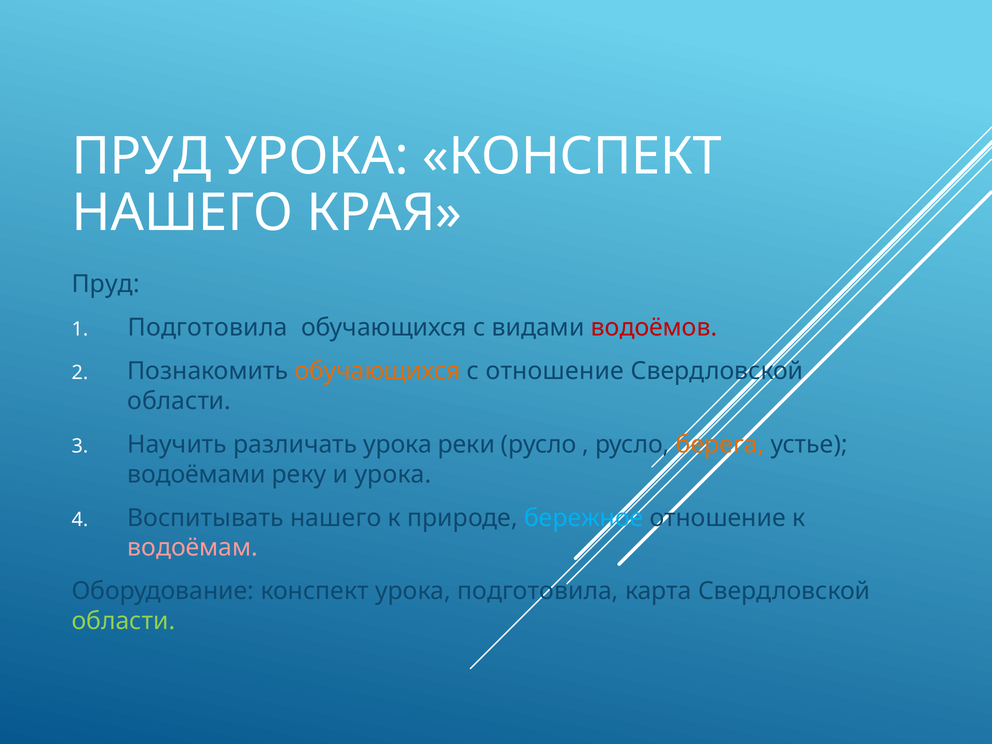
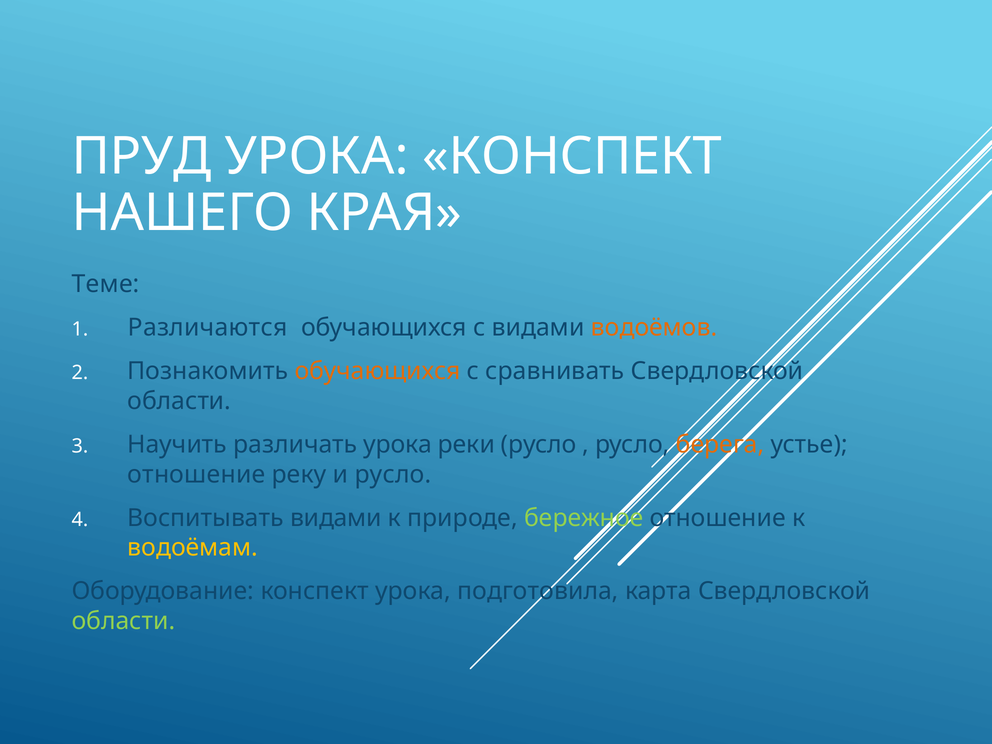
Пруд at (106, 284): Пруд -> Теме
Подготовила at (208, 328): Подготовила -> Различаются
водоёмов colour: red -> orange
с отношение: отношение -> сравнивать
водоёмами at (197, 474): водоёмами -> отношение
и урока: урока -> русло
Воспитывать нашего: нашего -> видами
бережное colour: light blue -> light green
водоёмам colour: pink -> yellow
